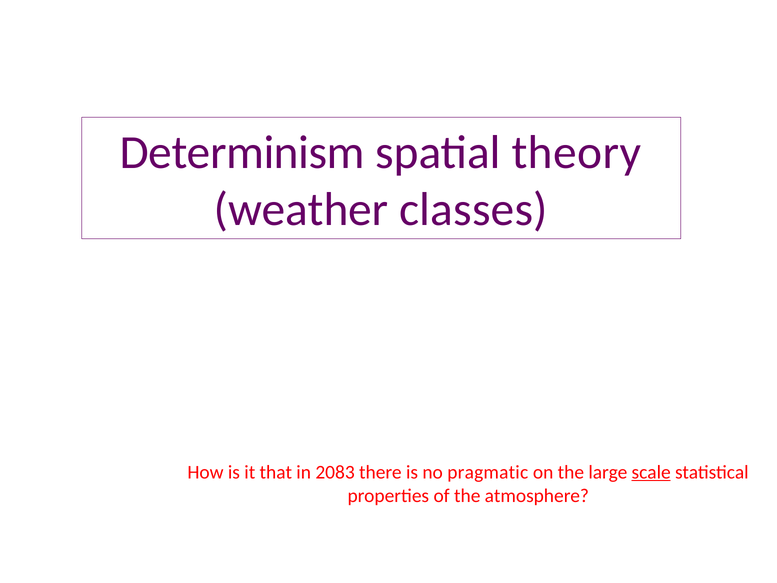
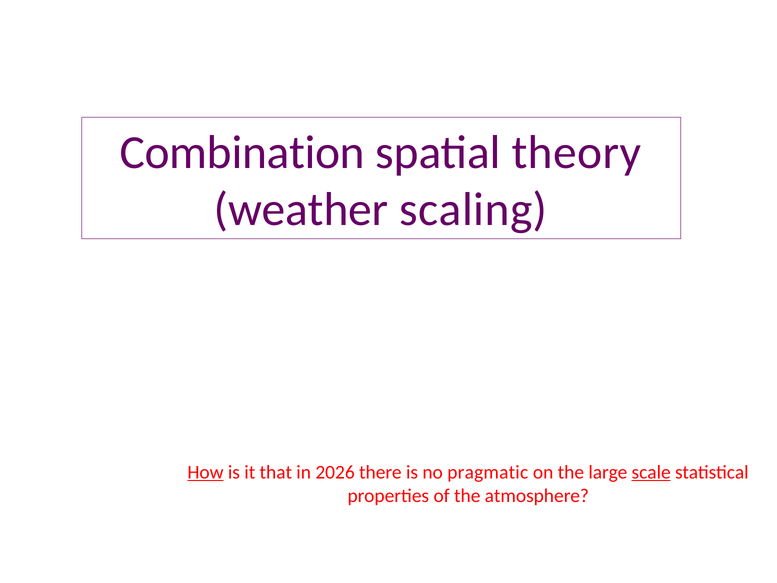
Determinism: Determinism -> Combination
classes: classes -> scaling
How underline: none -> present
2083: 2083 -> 2026
